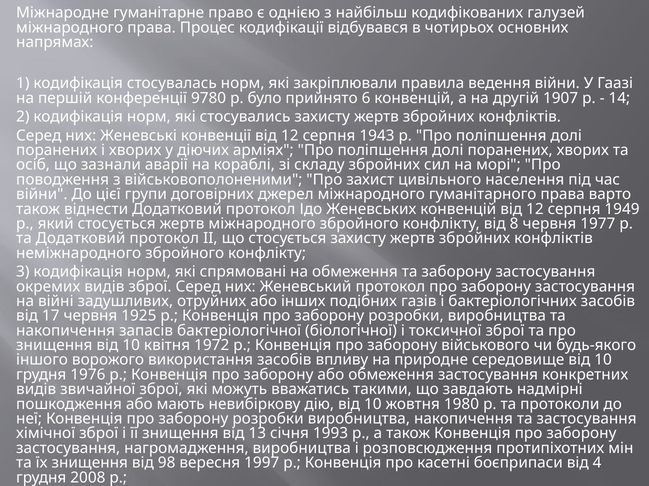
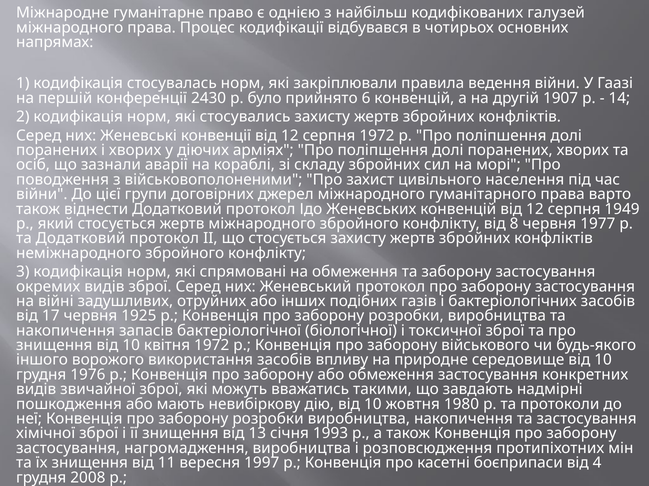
9780: 9780 -> 2430
серпня 1943: 1943 -> 1972
98: 98 -> 11
